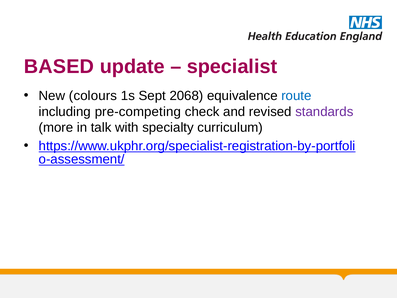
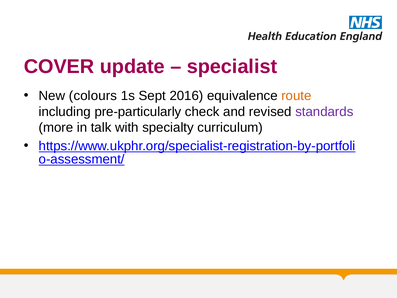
BASED: BASED -> COVER
2068: 2068 -> 2016
route colour: blue -> orange
pre-competing: pre-competing -> pre-particularly
